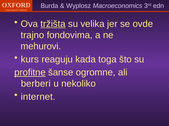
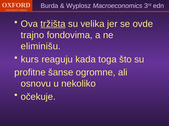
mehurovi: mehurovi -> eliminišu
profitne underline: present -> none
berberi: berberi -> osnovu
internet: internet -> očekuje
